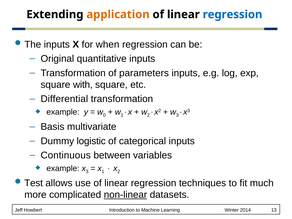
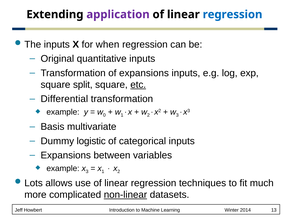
application colour: orange -> purple
of parameters: parameters -> expansions
with: with -> split
etc underline: none -> present
Continuous at (66, 155): Continuous -> Expansions
Test: Test -> Lots
